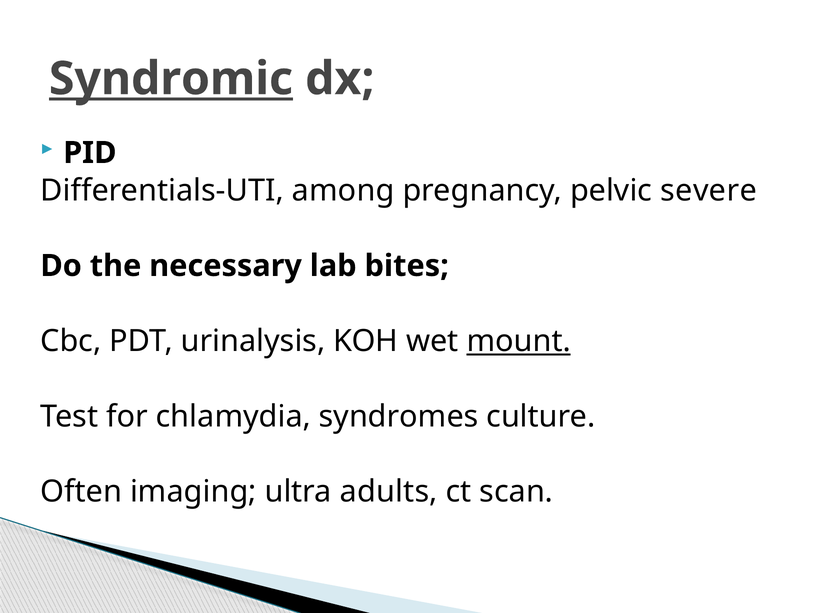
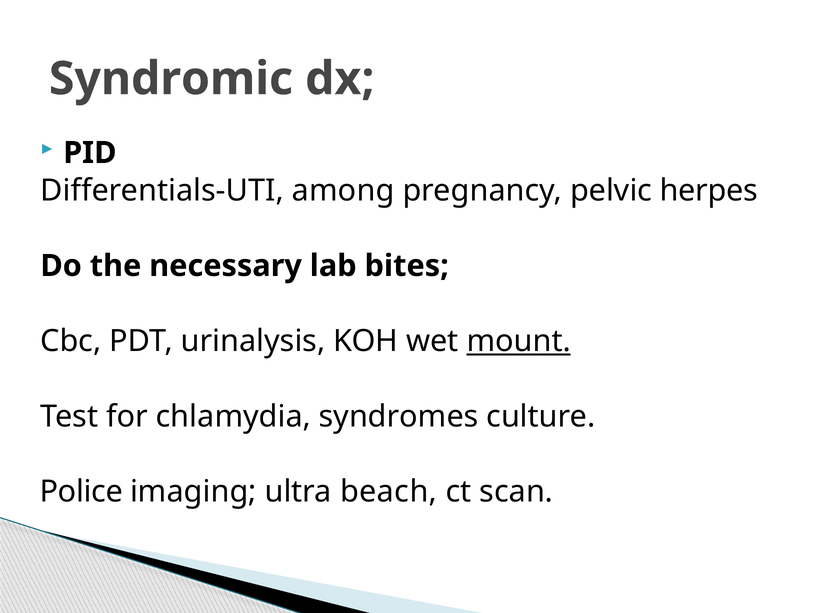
Syndromic underline: present -> none
severe: severe -> herpes
Often: Often -> Police
adults: adults -> beach
